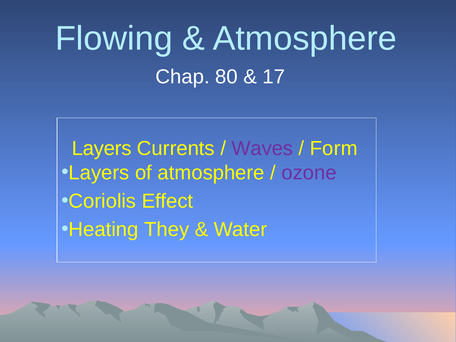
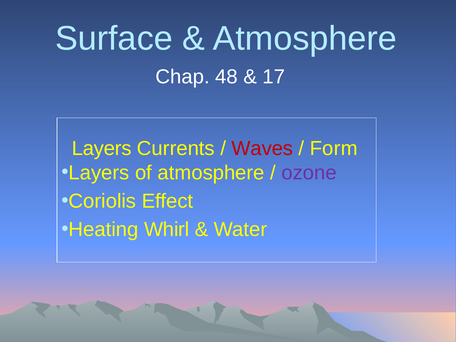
Flowing: Flowing -> Surface
80: 80 -> 48
Waves colour: purple -> red
They: They -> Whirl
